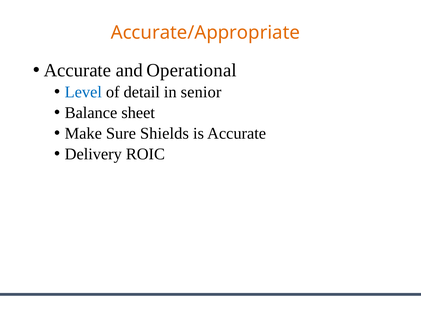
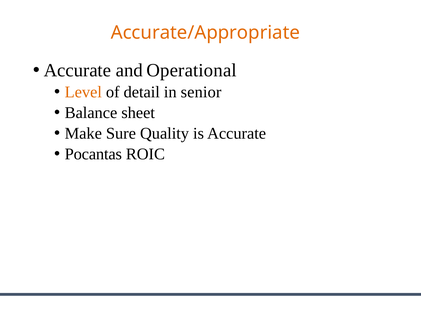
Level colour: blue -> orange
Shields: Shields -> Quality
Delivery: Delivery -> Pocantas
